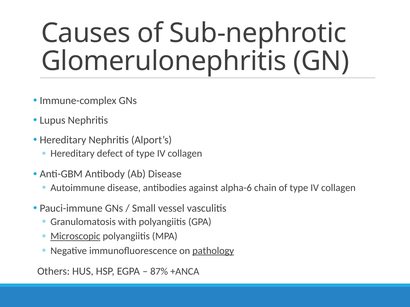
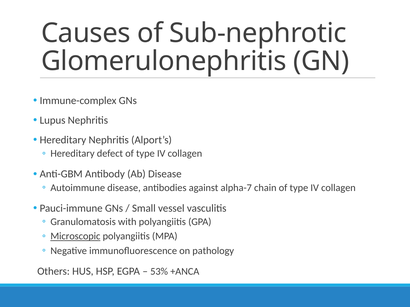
alpha-6: alpha-6 -> alpha-7
pathology underline: present -> none
87%: 87% -> 53%
